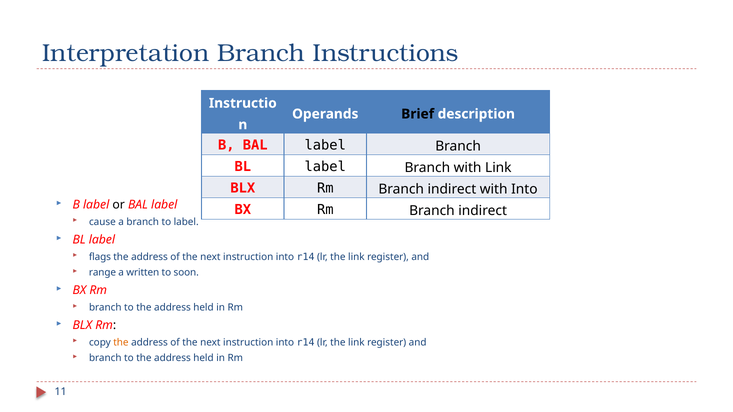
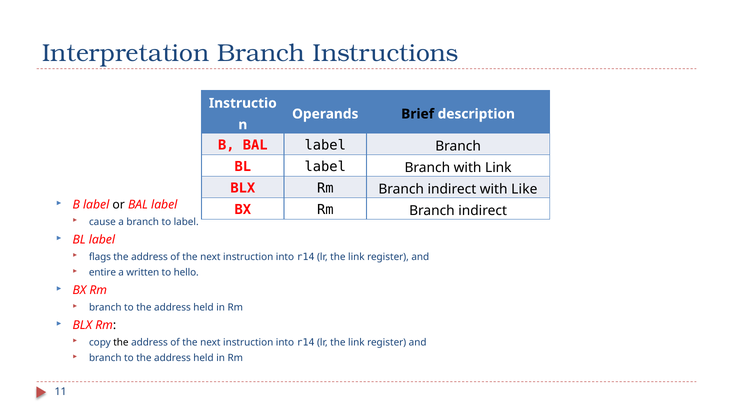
with Into: Into -> Like
range: range -> entire
soon: soon -> hello
the at (121, 343) colour: orange -> black
